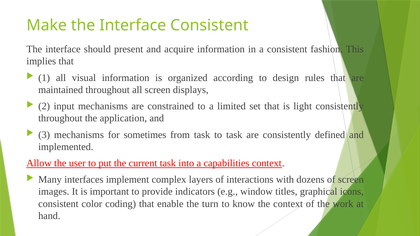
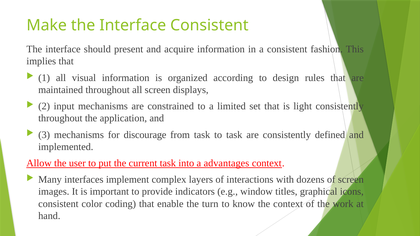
sometimes: sometimes -> discourage
capabilities: capabilities -> advantages
